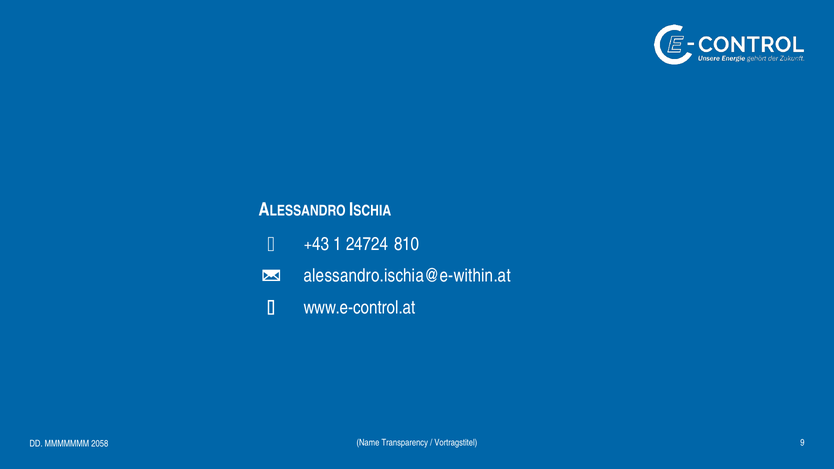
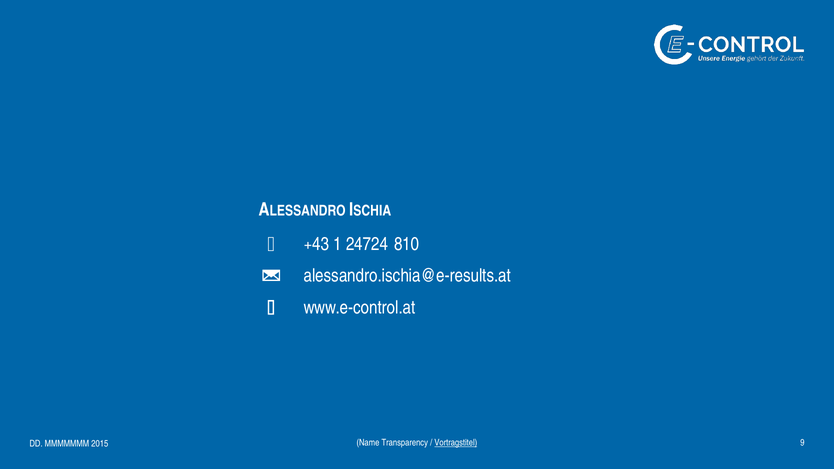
alessandro.ischia@e-within.at: alessandro.ischia@e-within.at -> alessandro.ischia@e-results.at
Vortragstitel underline: none -> present
2058: 2058 -> 2015
